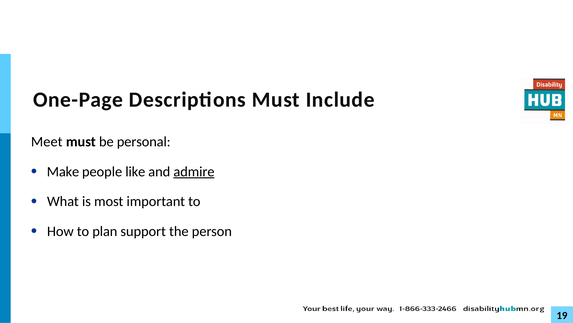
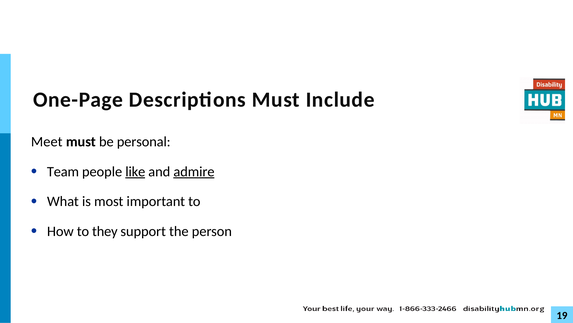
Make: Make -> Team
like underline: none -> present
plan: plan -> they
